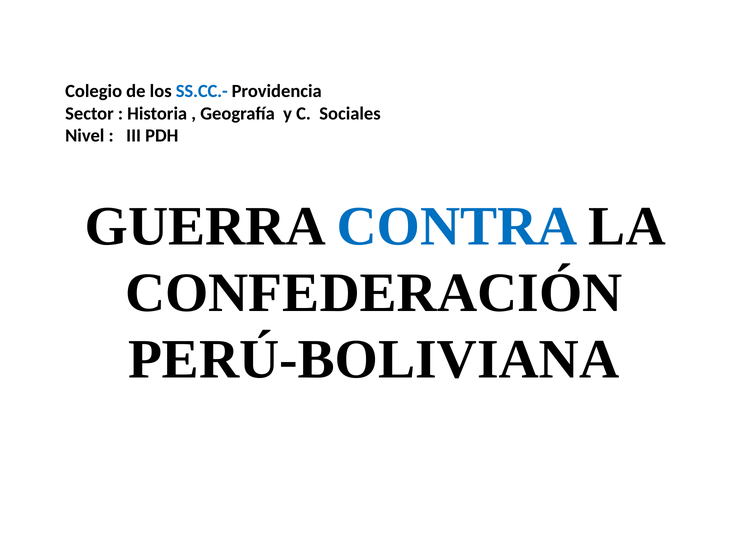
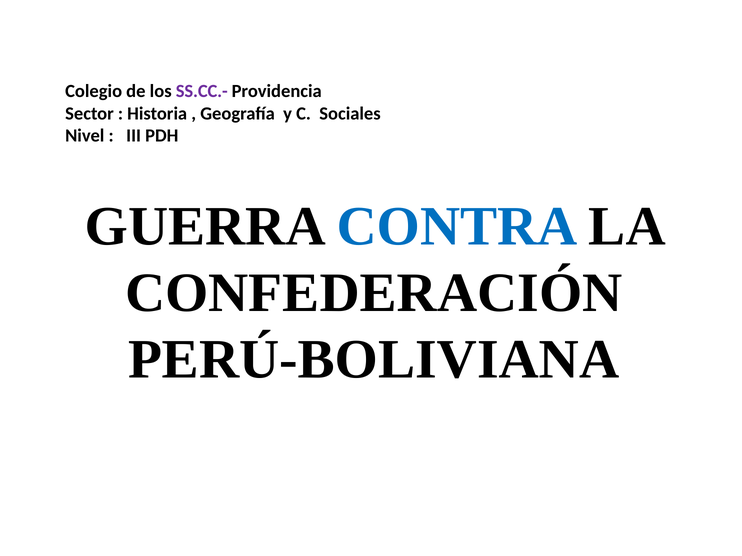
SS.CC.- colour: blue -> purple
